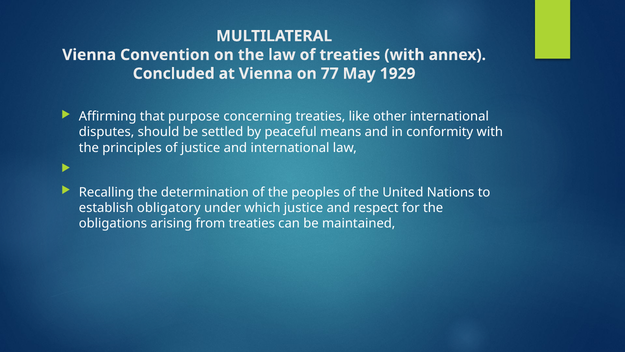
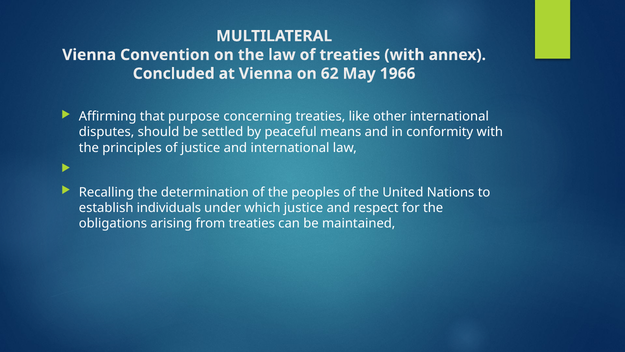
77: 77 -> 62
1929: 1929 -> 1966
obligatory: obligatory -> individuals
